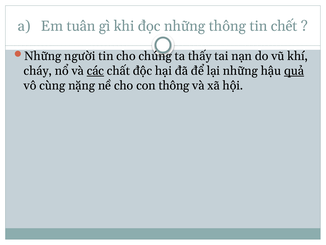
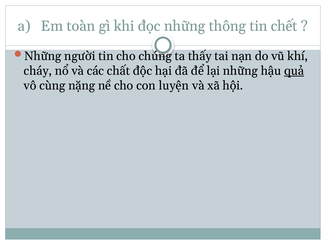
tuân: tuân -> toàn
các underline: present -> none
con thông: thông -> luyện
